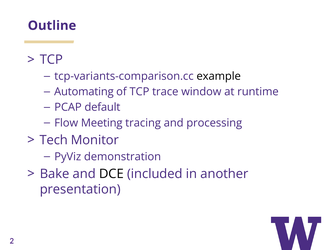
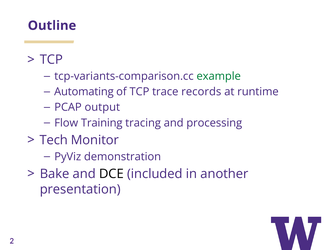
example colour: black -> green
window: window -> records
default: default -> output
Meeting: Meeting -> Training
